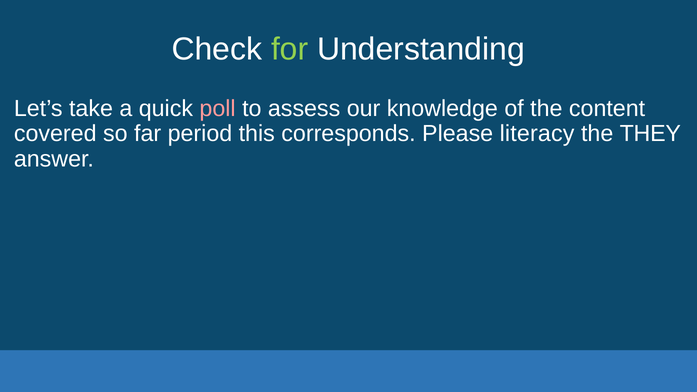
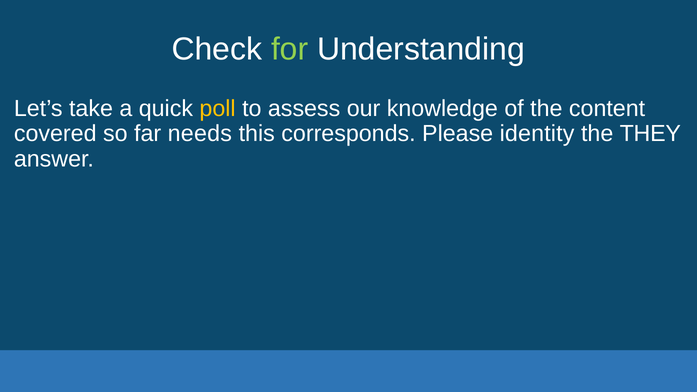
poll colour: pink -> yellow
period: period -> needs
literacy: literacy -> identity
